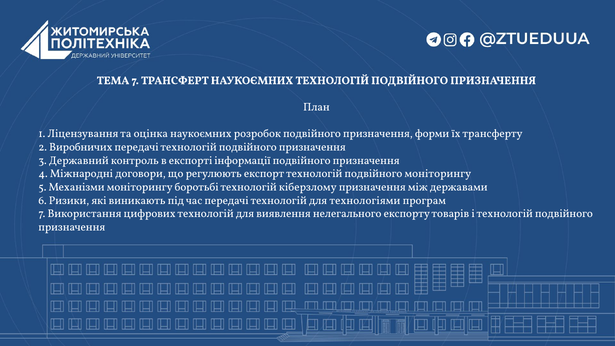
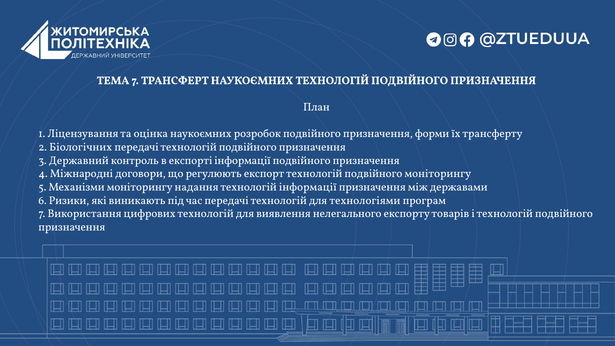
Виробничих: Виробничих -> Біологічних
боротьбі: боротьбі -> надання
технологій кіберзлому: кіберзлому -> інформації
